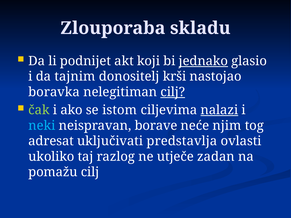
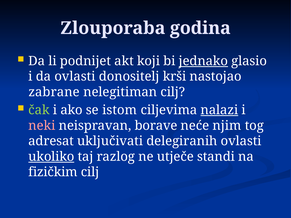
skladu: skladu -> godina
da tajnim: tajnim -> ovlasti
boravka: boravka -> zabrane
cilj at (173, 92) underline: present -> none
neki colour: light blue -> pink
predstavlja: predstavlja -> delegiranih
ukoliko underline: none -> present
zadan: zadan -> standi
pomažu: pomažu -> fizičkim
